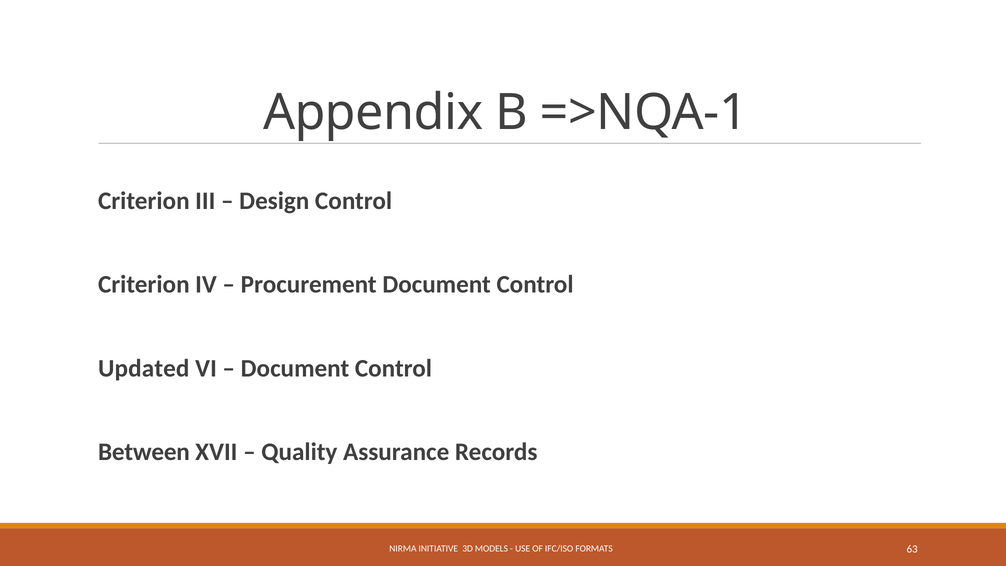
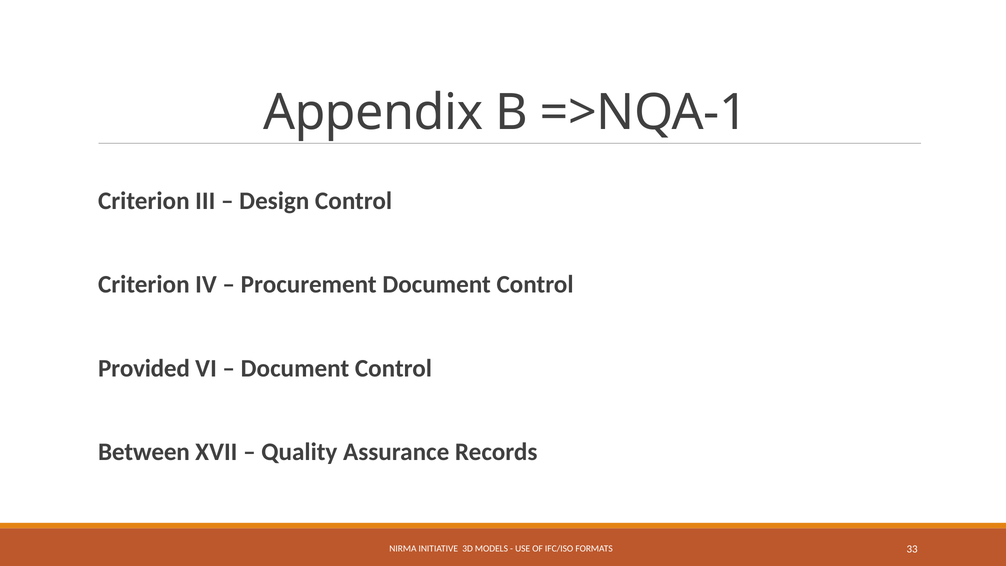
Updated: Updated -> Provided
63: 63 -> 33
